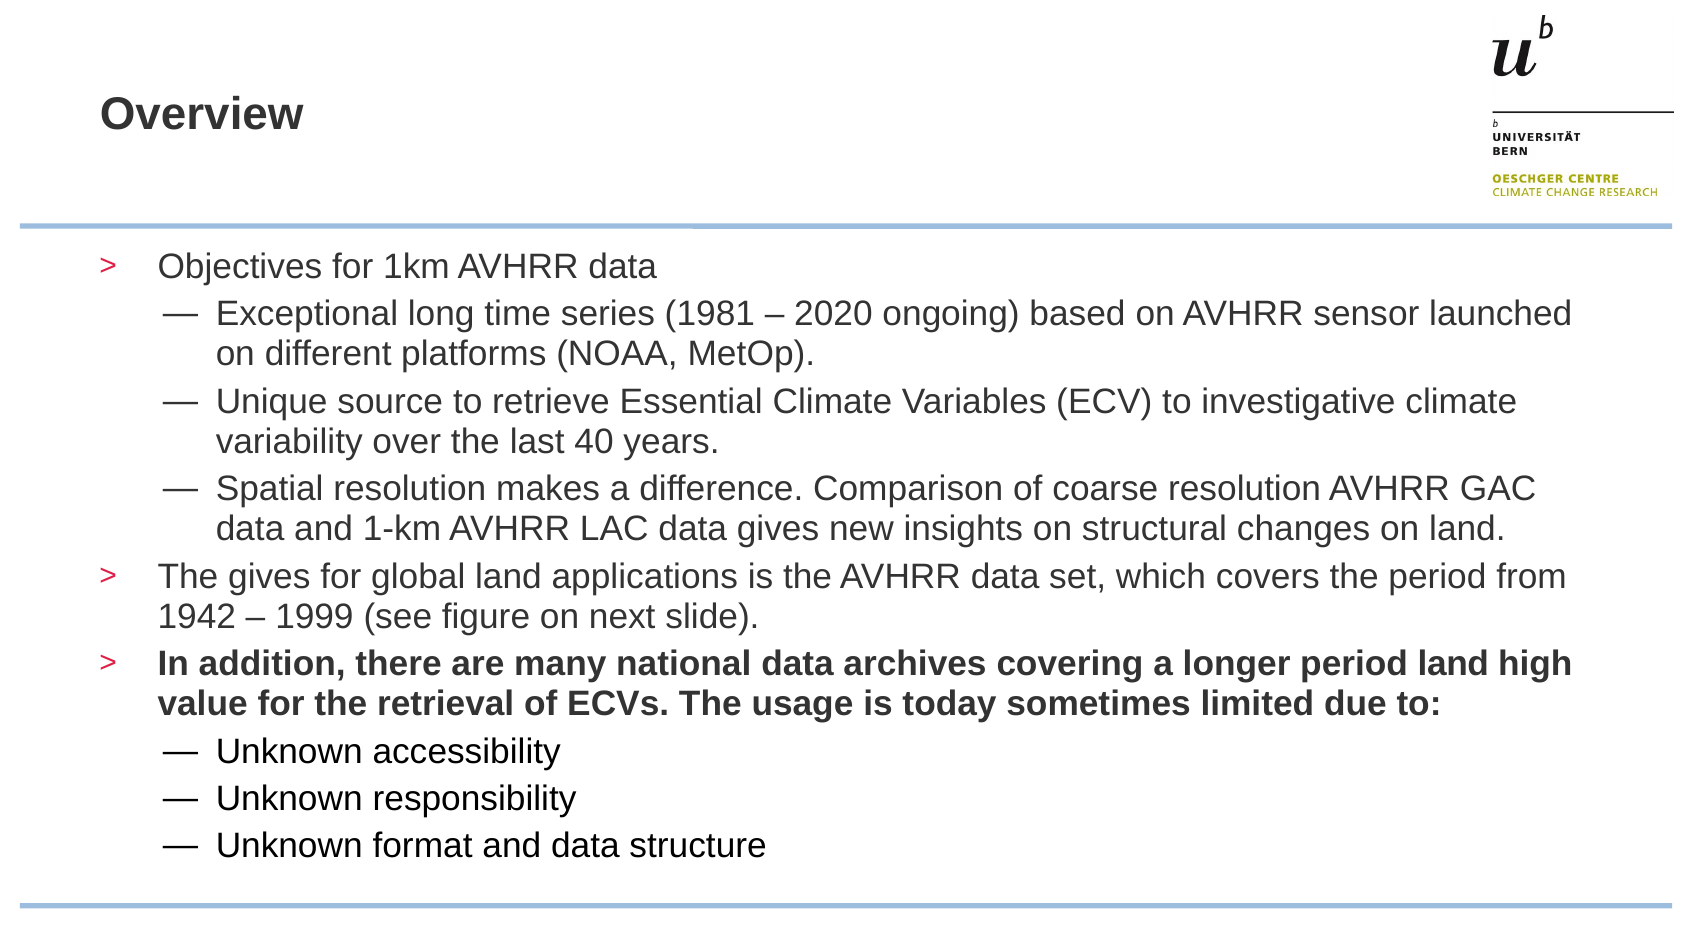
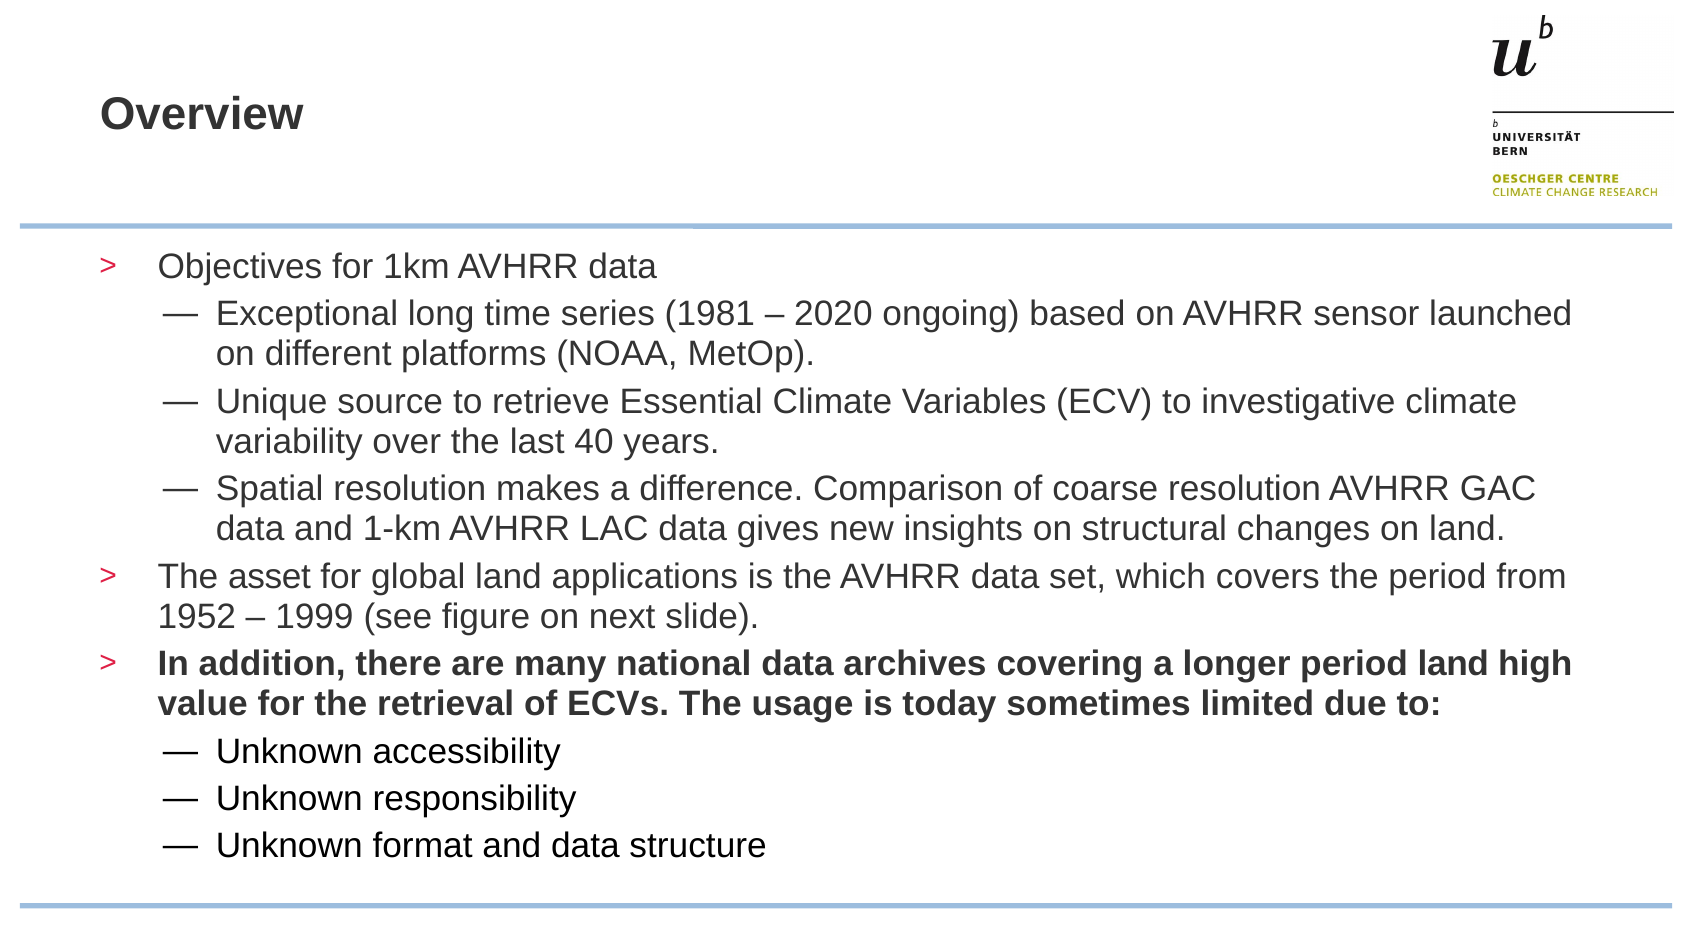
The gives: gives -> asset
1942: 1942 -> 1952
